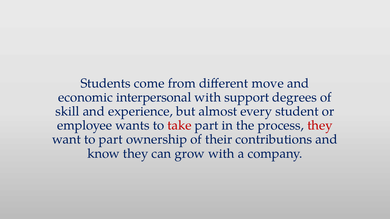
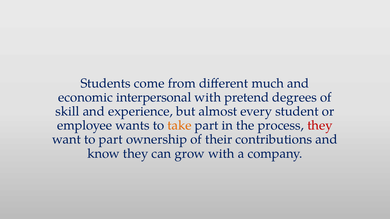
move: move -> much
support: support -> pretend
take colour: red -> orange
